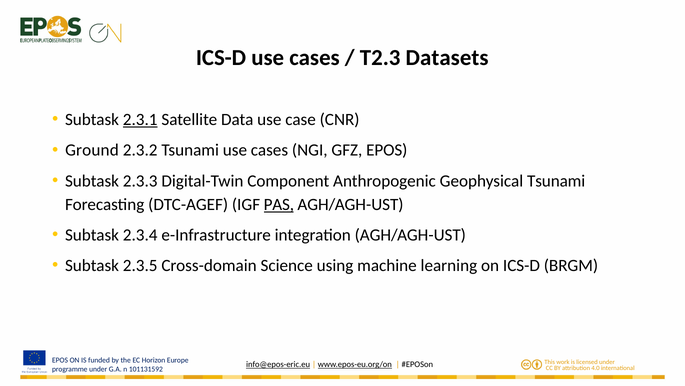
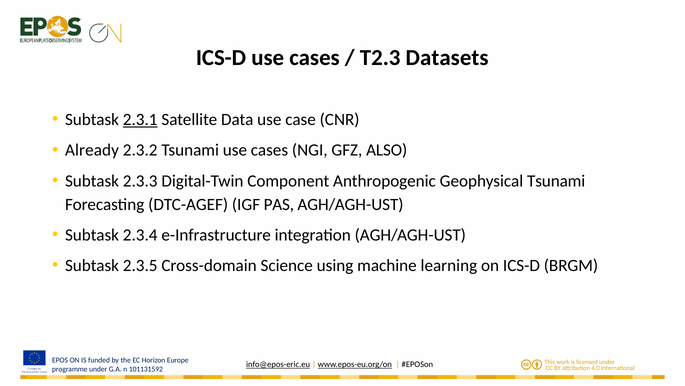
Ground: Ground -> Already
GFZ EPOS: EPOS -> ALSO
PAS underline: present -> none
